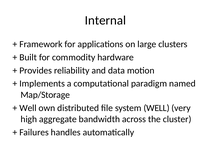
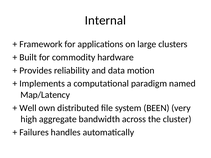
Map/Storage: Map/Storage -> Map/Latency
system WELL: WELL -> BEEN
